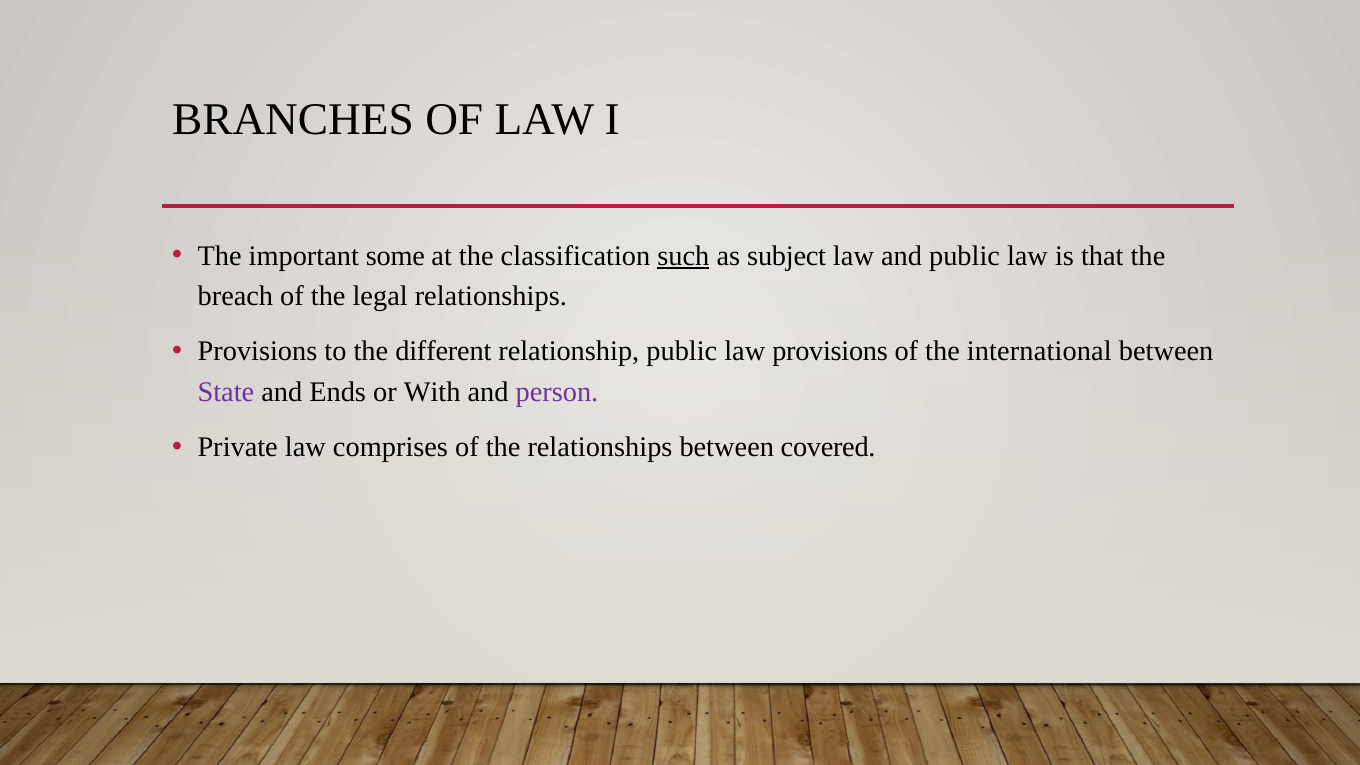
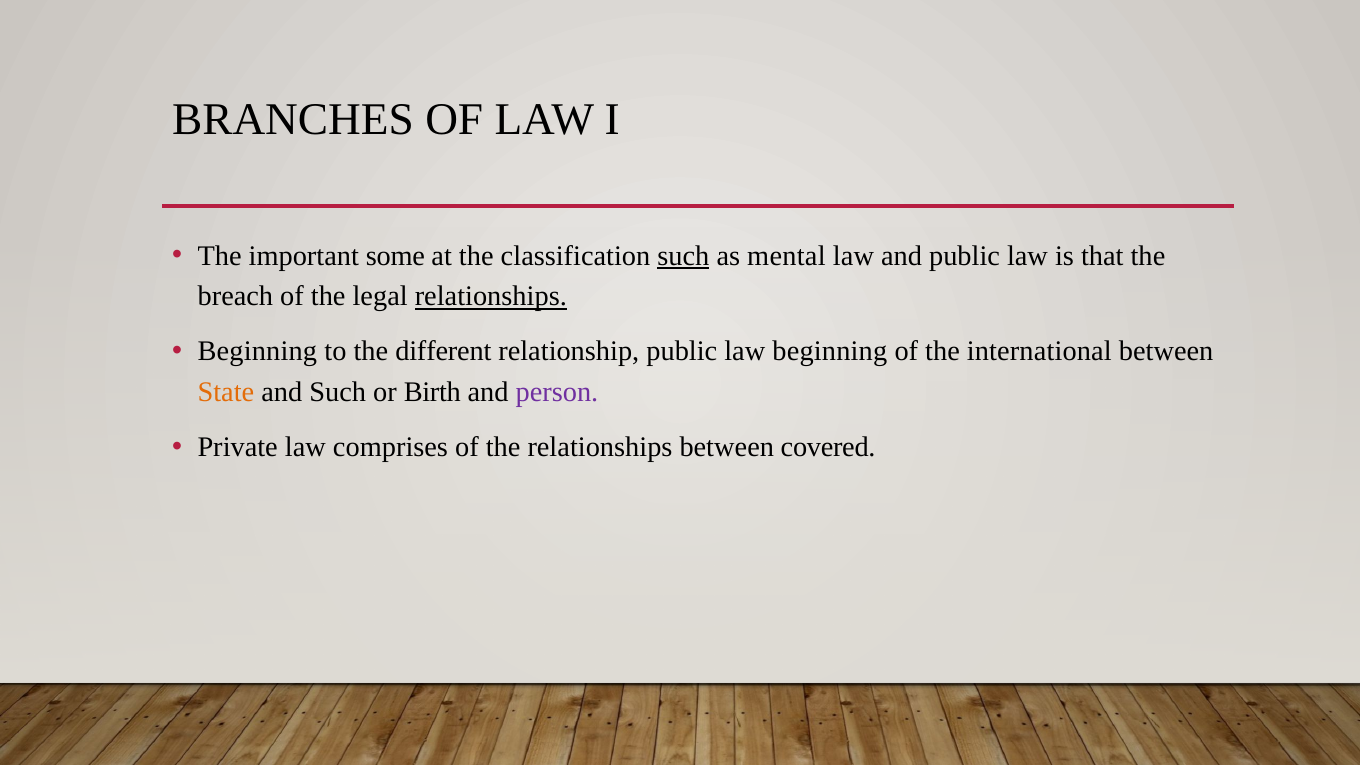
subject: subject -> mental
relationships at (491, 297) underline: none -> present
Provisions at (257, 351): Provisions -> Beginning
law provisions: provisions -> beginning
State colour: purple -> orange
and Ends: Ends -> Such
With: With -> Birth
